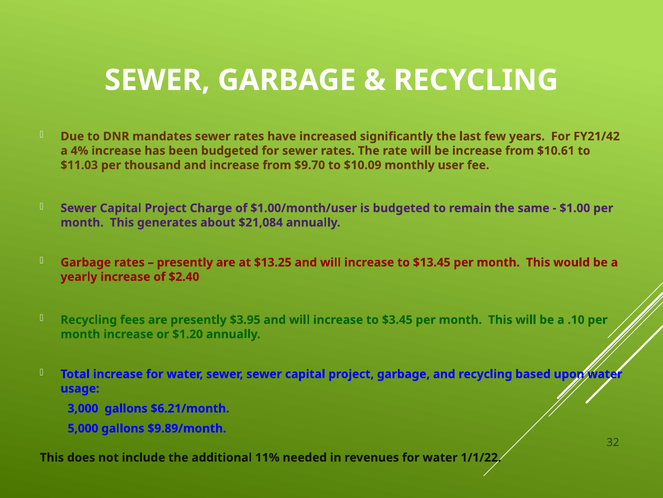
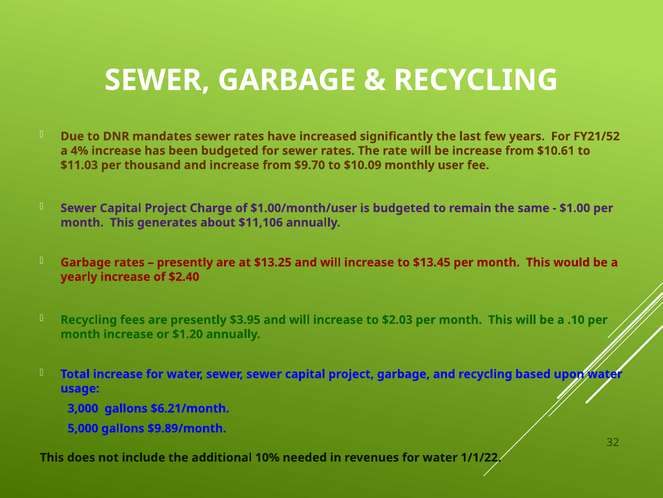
FY21/42: FY21/42 -> FY21/52
$21,084: $21,084 -> $11,106
$3.45: $3.45 -> $2.03
11%: 11% -> 10%
